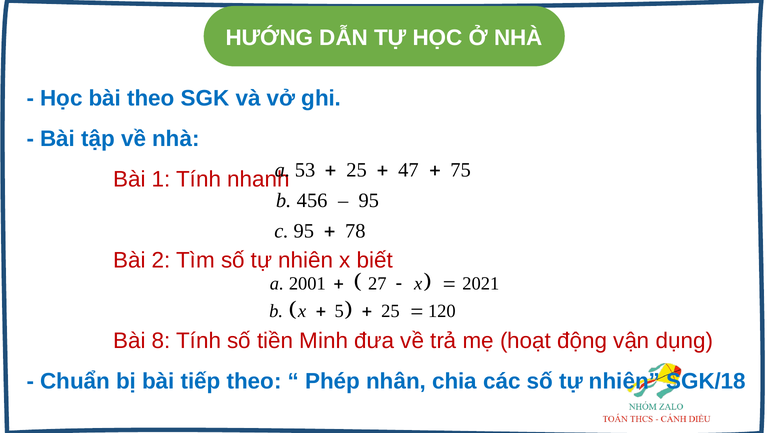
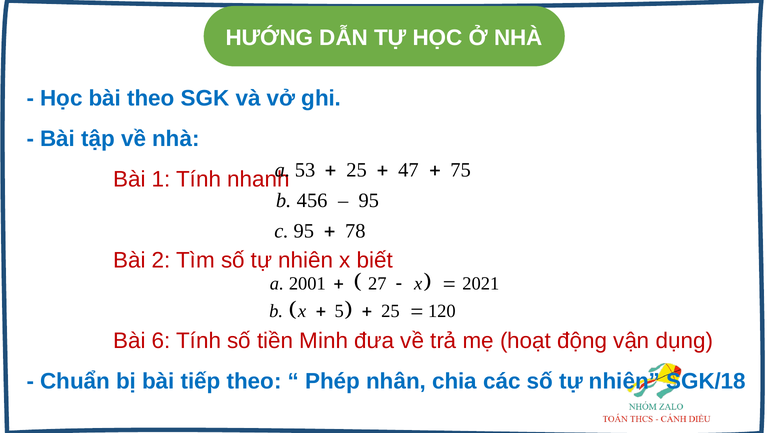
8: 8 -> 6
